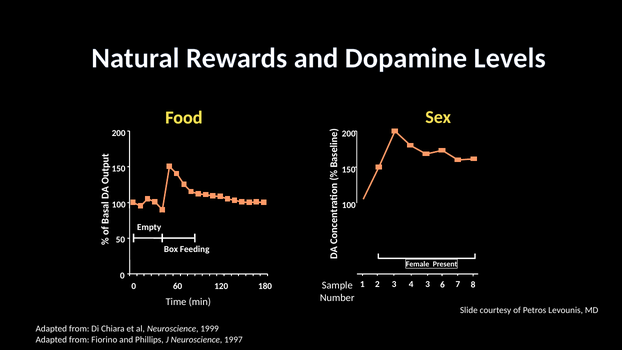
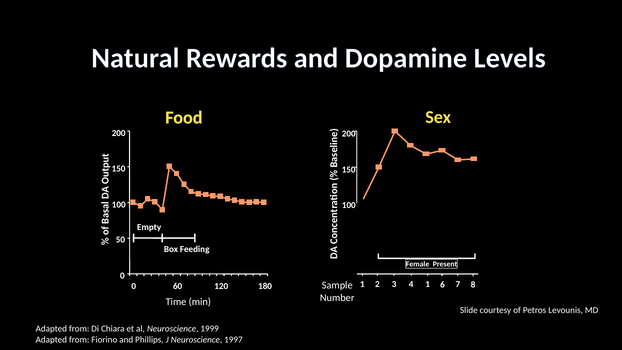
4 3: 3 -> 1
